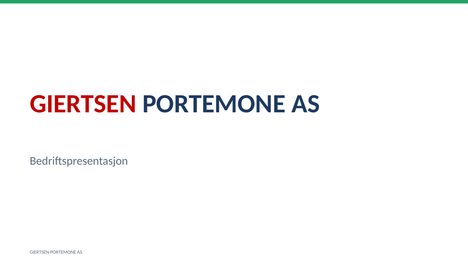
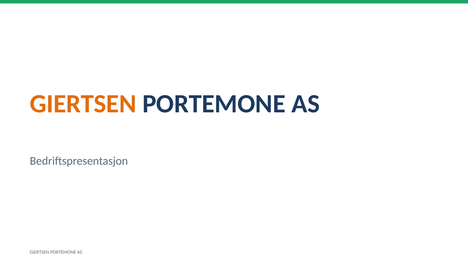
GIERTSEN at (83, 104) colour: red -> orange
